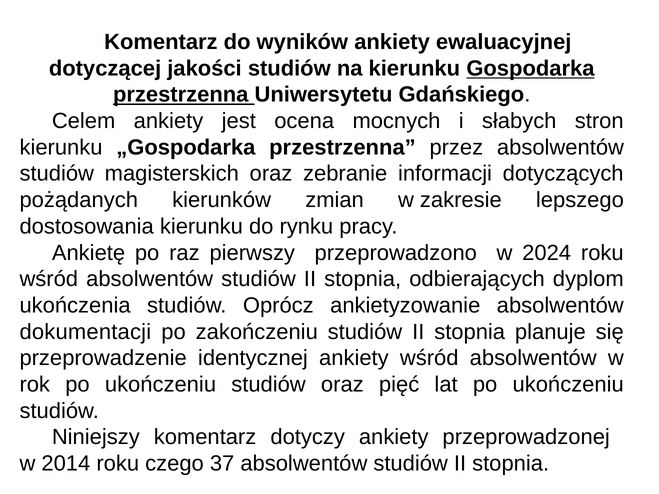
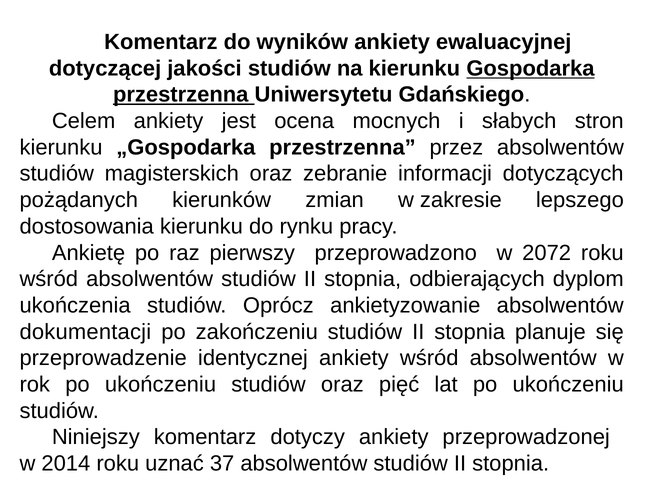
2024: 2024 -> 2072
czego: czego -> uznać
